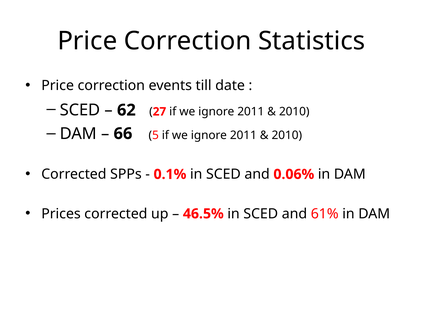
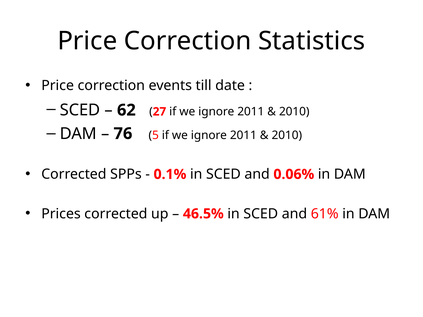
66: 66 -> 76
